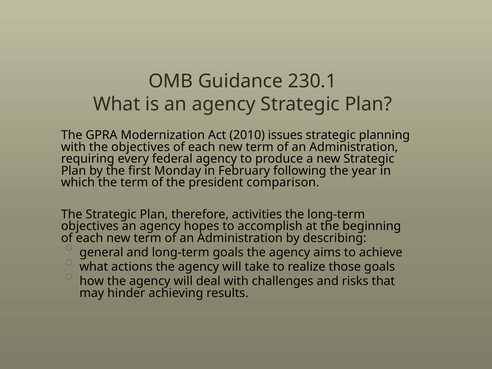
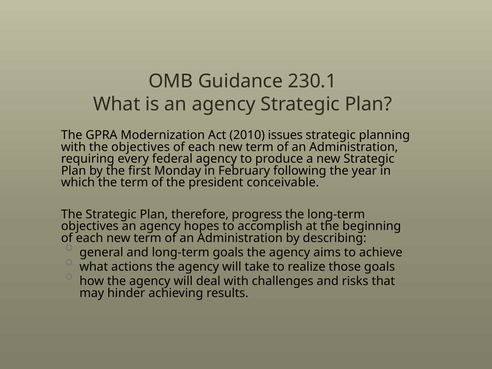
comparison: comparison -> conceivable
activities: activities -> progress
